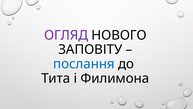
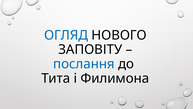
ОГЛЯД colour: purple -> blue
